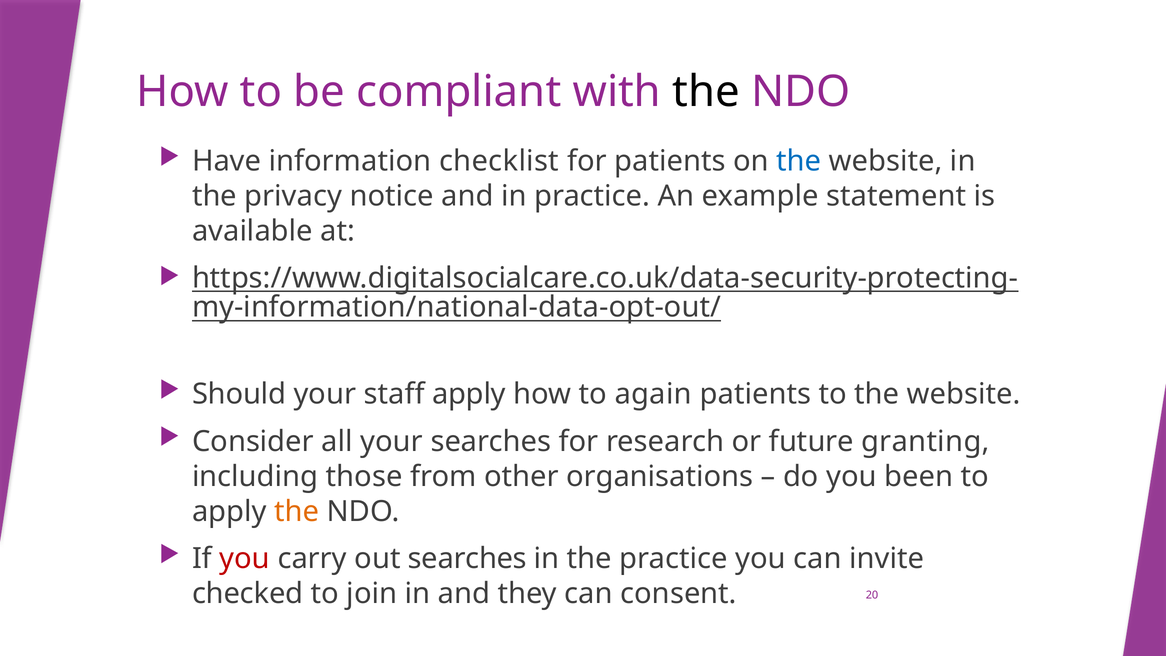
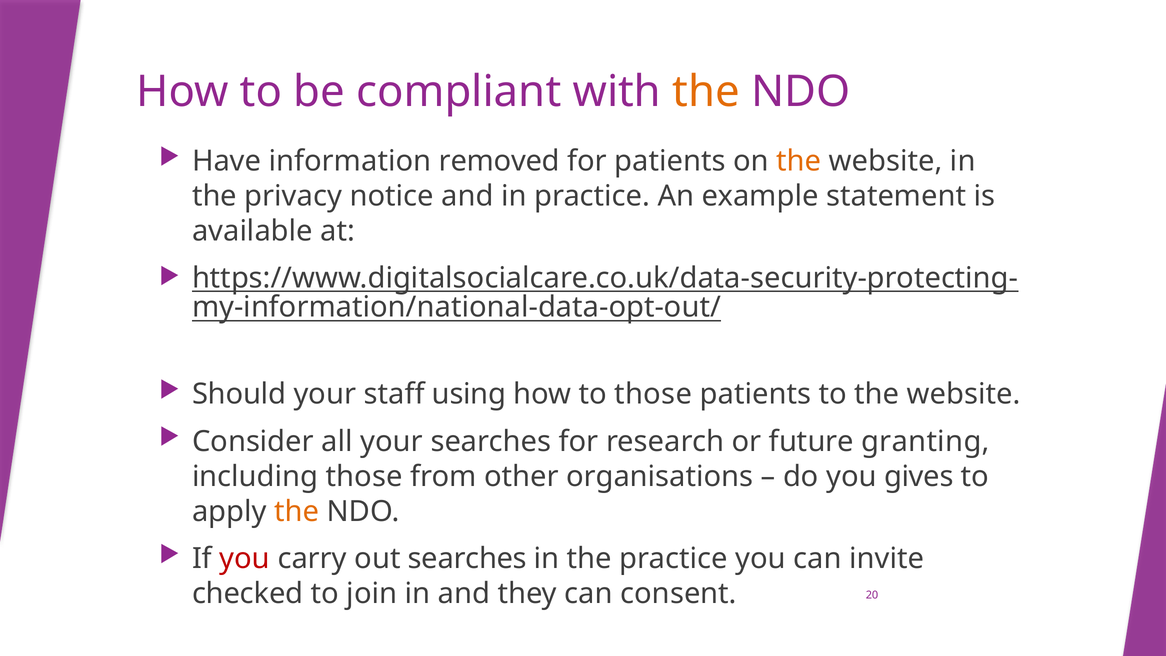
the at (706, 92) colour: black -> orange
checklist: checklist -> removed
the at (799, 161) colour: blue -> orange
staff apply: apply -> using
to again: again -> those
been: been -> gives
